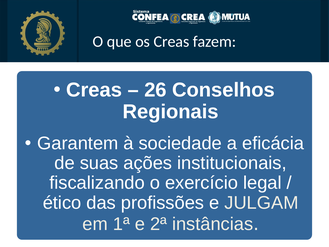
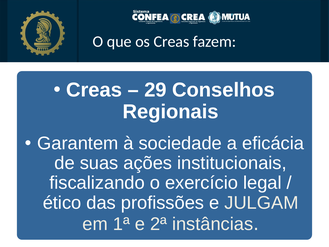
26: 26 -> 29
